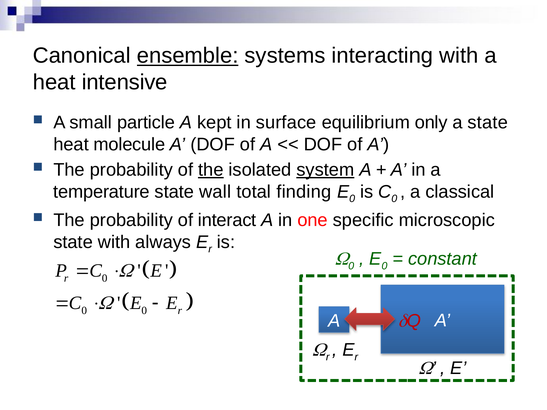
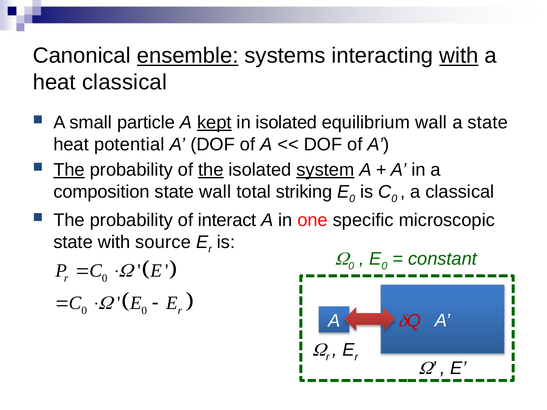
with at (459, 56) underline: none -> present
heat intensive: intensive -> classical
kept underline: none -> present
in surface: surface -> isolated
equilibrium only: only -> wall
molecule: molecule -> potential
The at (69, 170) underline: none -> present
temperature: temperature -> composition
finding: finding -> striking
always: always -> source
